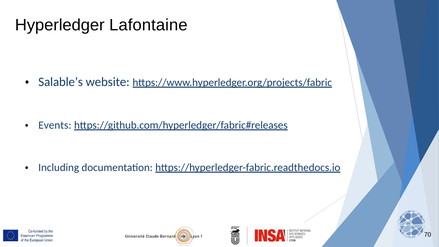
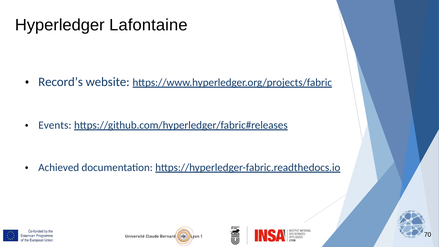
Salable’s: Salable’s -> Record’s
Including: Including -> Achieved
